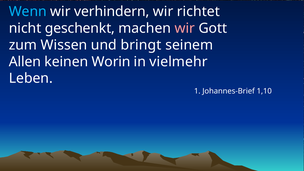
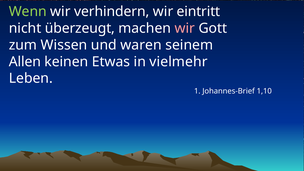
Wenn colour: light blue -> light green
richtet: richtet -> eintritt
geschenkt: geschenkt -> überzeugt
bringt: bringt -> waren
Worin: Worin -> Etwas
